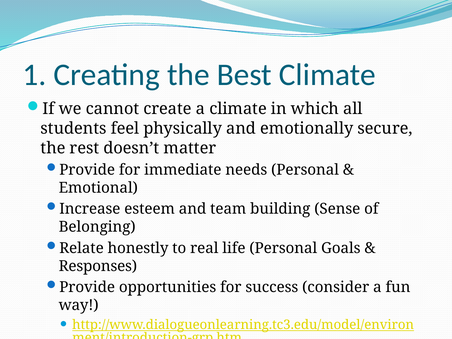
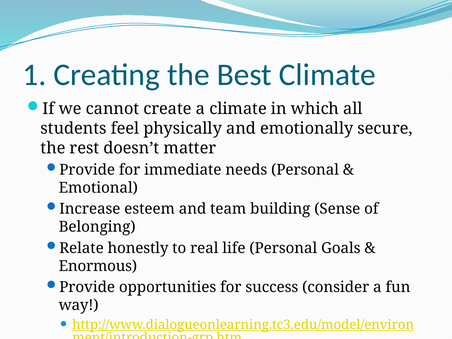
Responses: Responses -> Enormous
